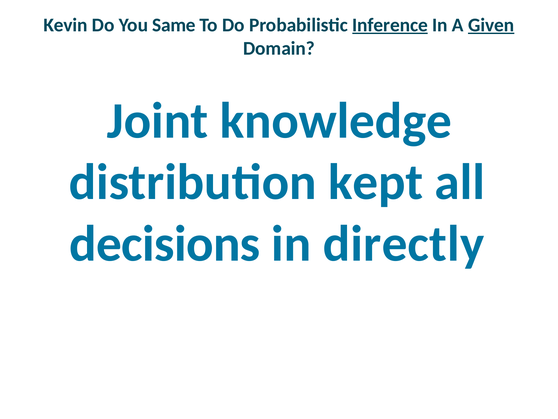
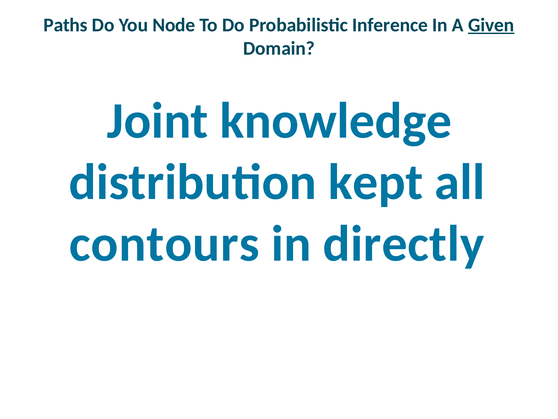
Kevin: Kevin -> Paths
Same: Same -> Node
Inference underline: present -> none
decisions: decisions -> contours
